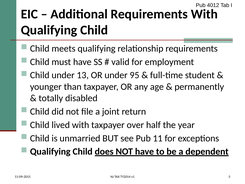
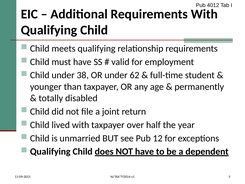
13: 13 -> 38
95: 95 -> 62
11: 11 -> 12
